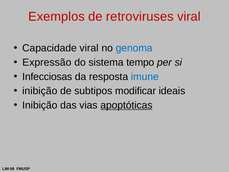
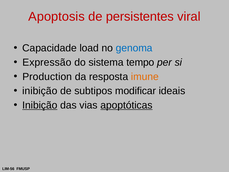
Exemplos: Exemplos -> Apoptosis
retroviruses: retroviruses -> persistentes
Capacidade viral: viral -> load
Infecciosas: Infecciosas -> Production
imune colour: blue -> orange
Inibição at (40, 105) underline: none -> present
